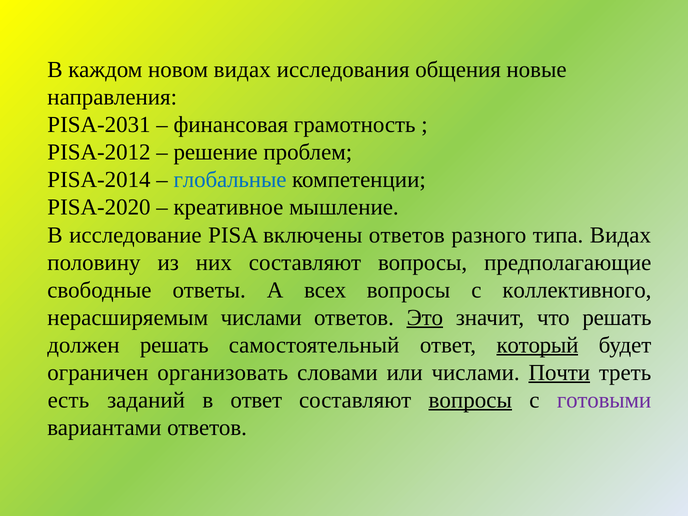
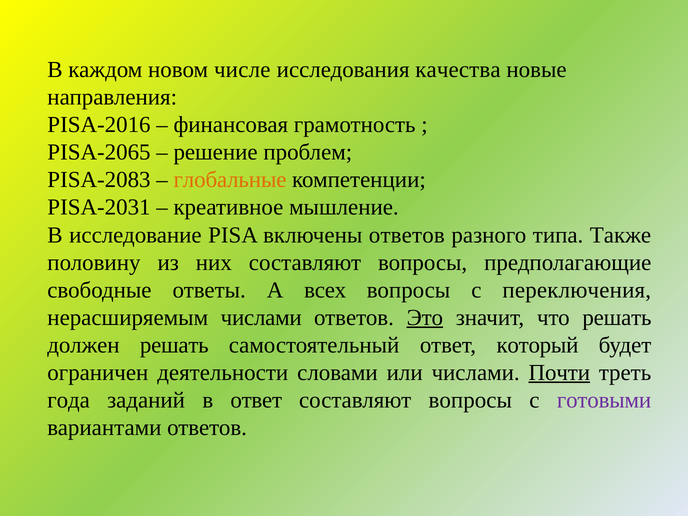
новом видах: видах -> числе
общения: общения -> качества
PISA-2031: PISA-2031 -> PISA-2016
PISA-2012: PISA-2012 -> PISA-2065
PISA-2014: PISA-2014 -> PISA-2083
глобальные colour: blue -> orange
PISA-2020: PISA-2020 -> PISA-2031
типа Видах: Видах -> Также
коллективного: коллективного -> переключения
который underline: present -> none
организовать: организовать -> деятельности
есть: есть -> года
вопросы at (470, 400) underline: present -> none
